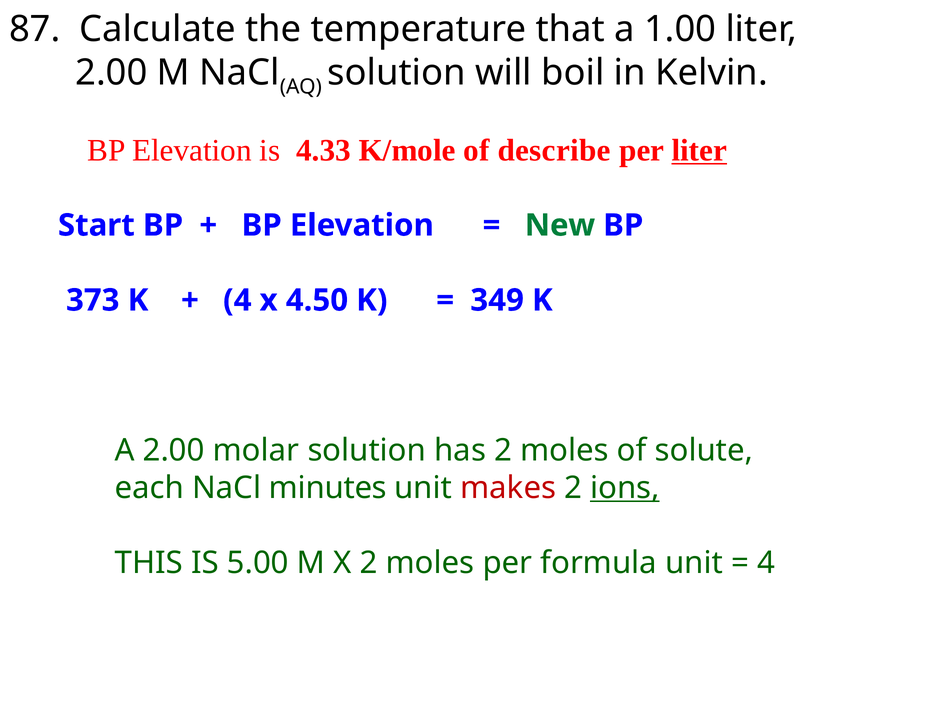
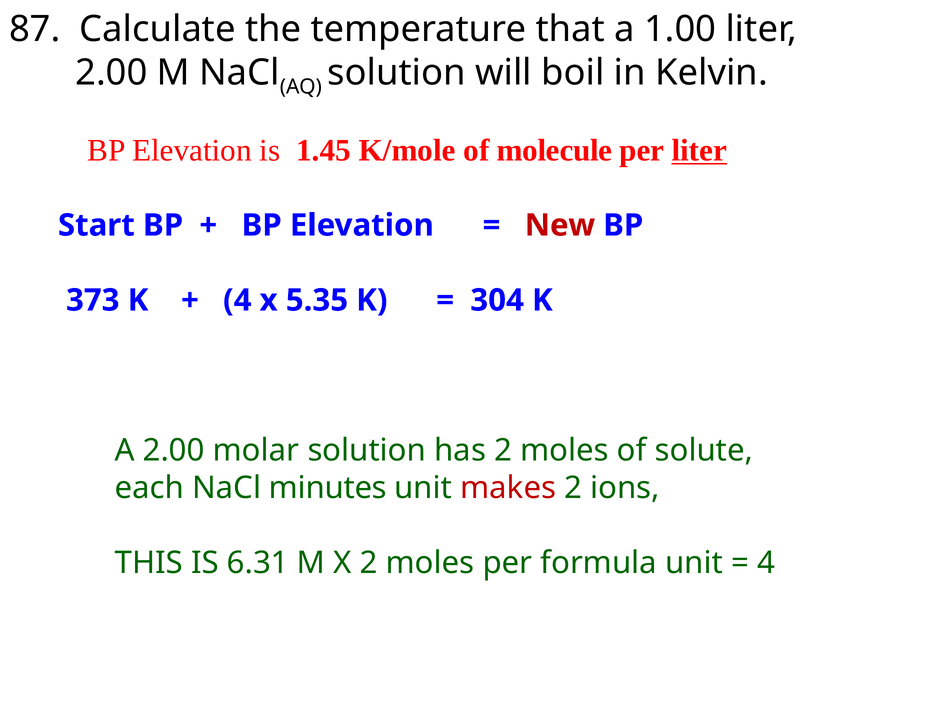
4.33: 4.33 -> 1.45
describe: describe -> molecule
New colour: green -> red
4.50: 4.50 -> 5.35
349: 349 -> 304
ions underline: present -> none
5.00: 5.00 -> 6.31
